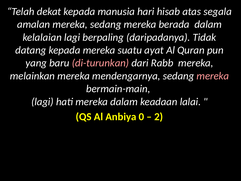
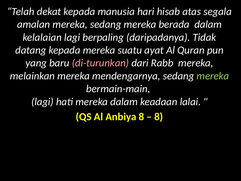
mereka at (213, 76) colour: pink -> light green
Anbiya 0: 0 -> 8
2 at (159, 117): 2 -> 8
